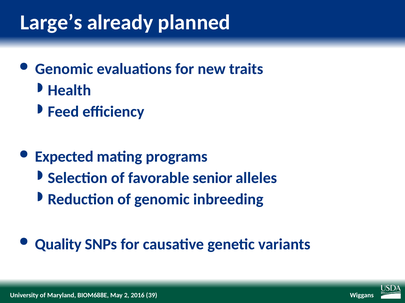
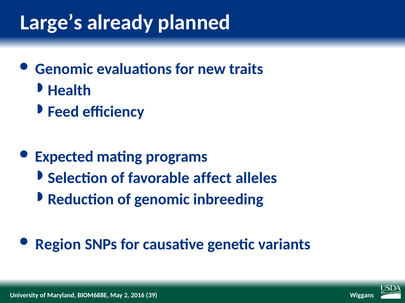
senior: senior -> affect
Quality: Quality -> Region
